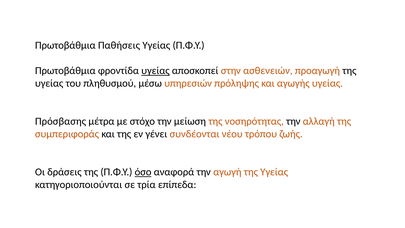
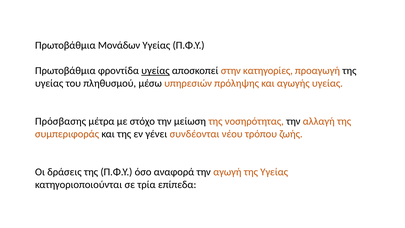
Παθήσεις: Παθήσεις -> Μονάδων
ασθενειών: ασθενειών -> κατηγορίες
όσο underline: present -> none
